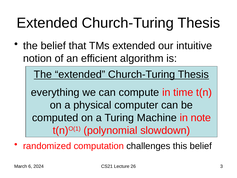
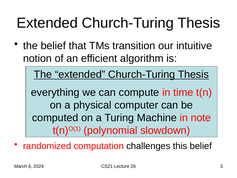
TMs extended: extended -> transition
